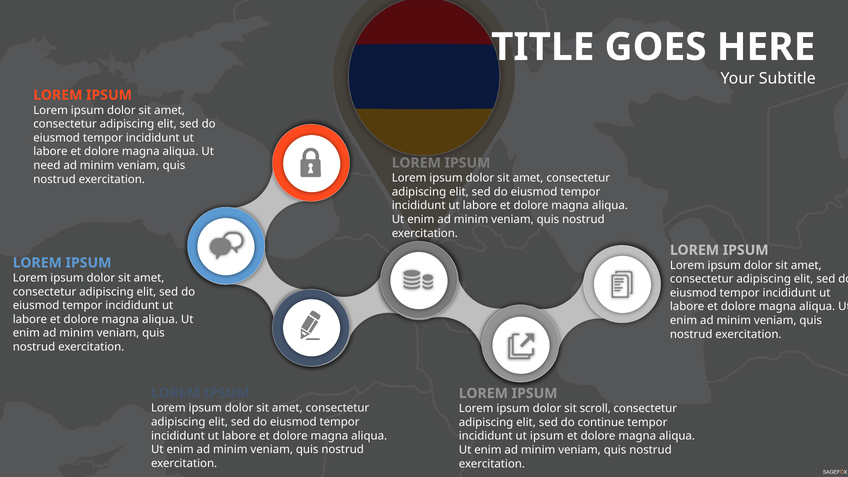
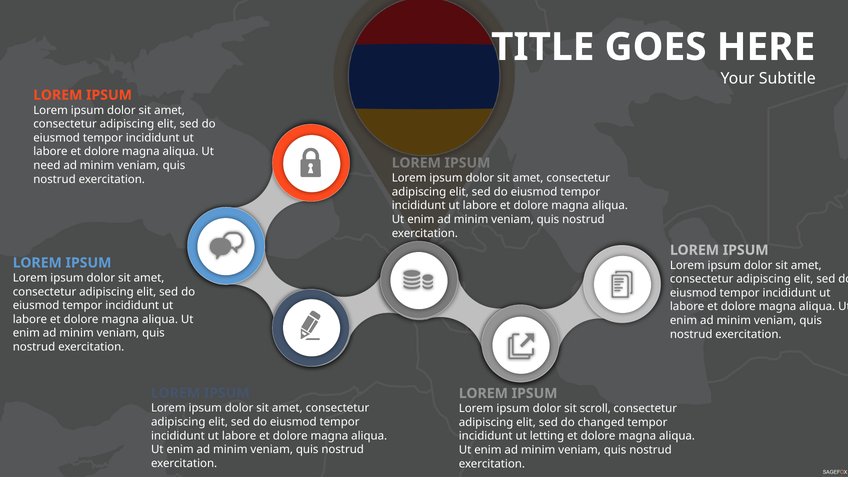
continue: continue -> changed
ut ipsum: ipsum -> letting
